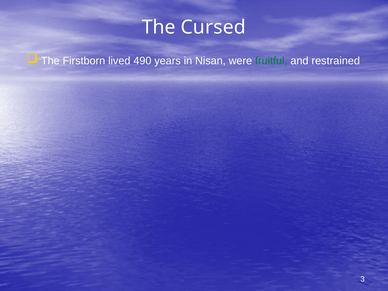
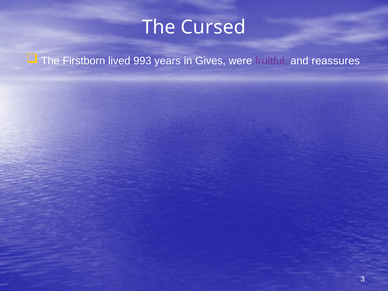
490: 490 -> 993
Nisan: Nisan -> Gives
fruitful colour: green -> purple
restrained: restrained -> reassures
